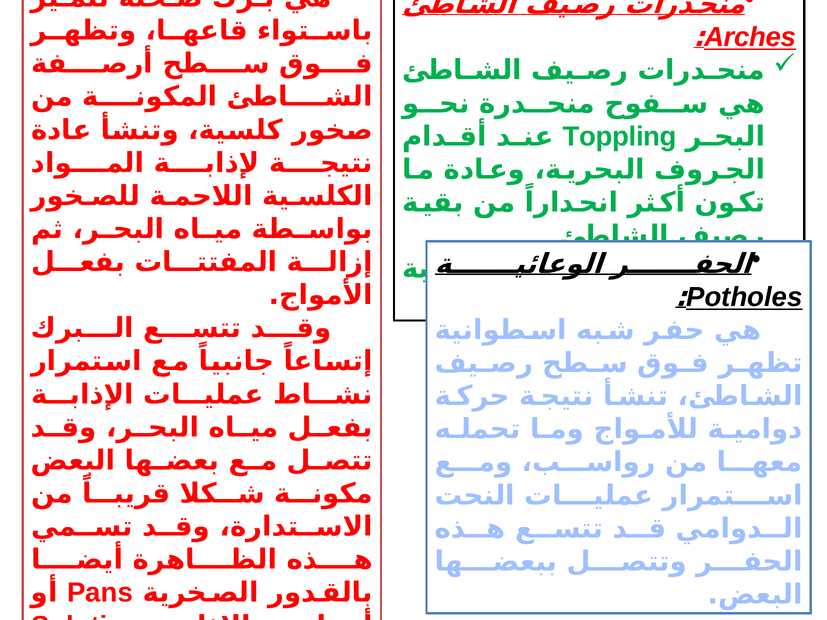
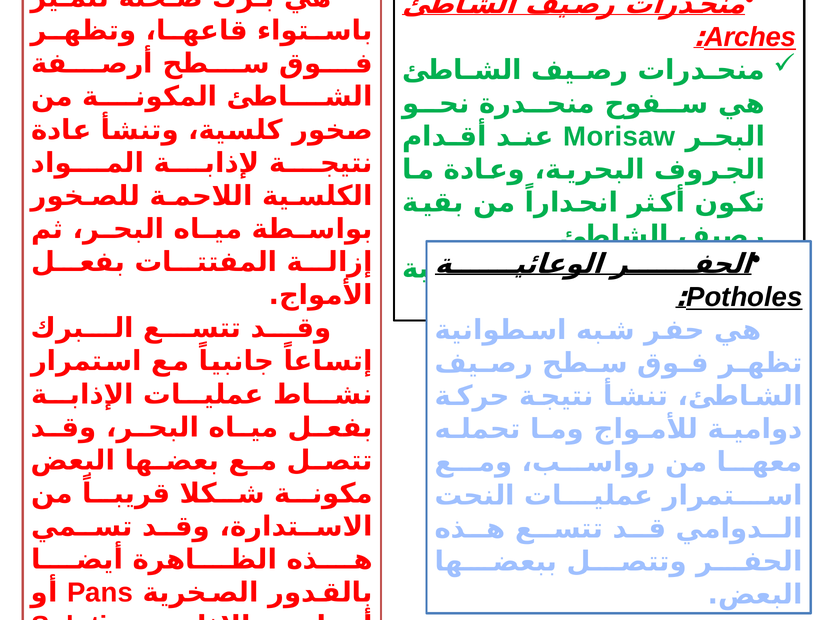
Toppling: Toppling -> Morisaw
